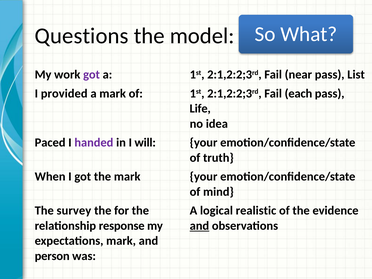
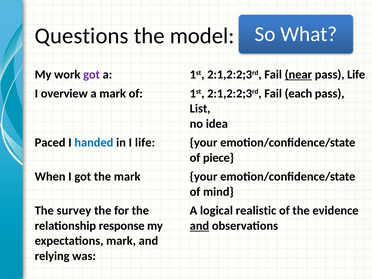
near underline: none -> present
pass List: List -> Life
provided: provided -> overview
Life: Life -> List
handed colour: purple -> blue
I will: will -> life
truth: truth -> piece
person: person -> relying
